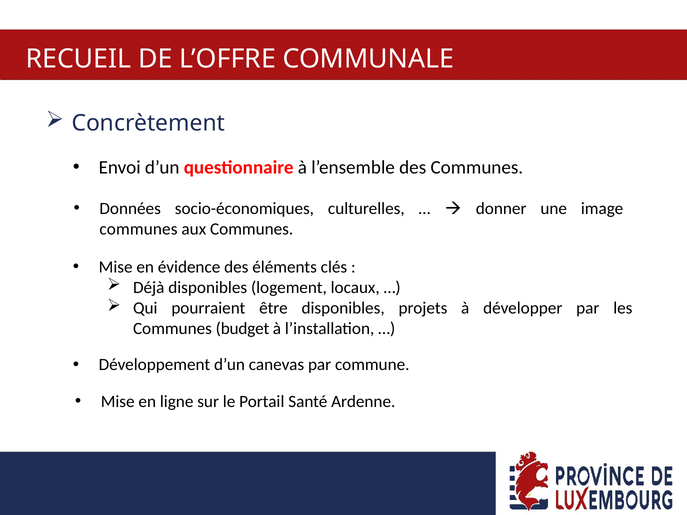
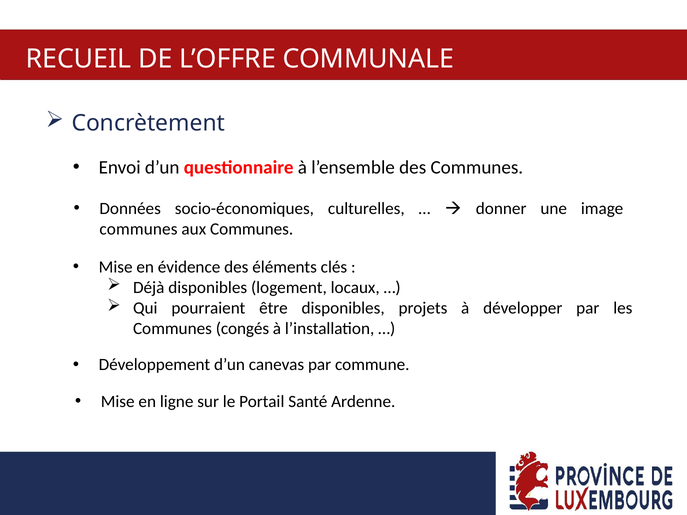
budget: budget -> congés
